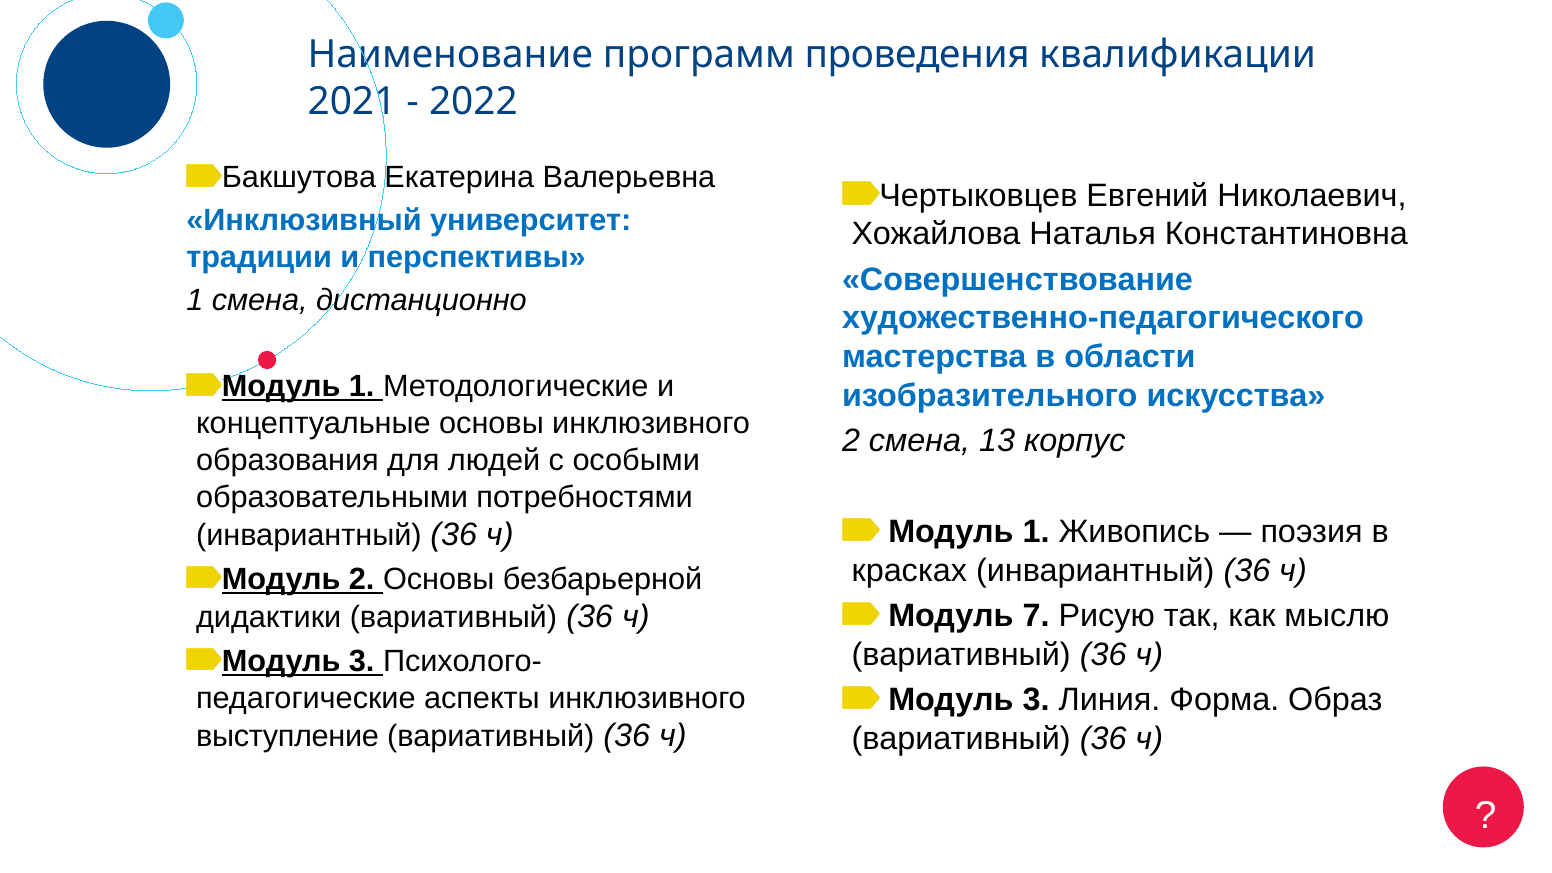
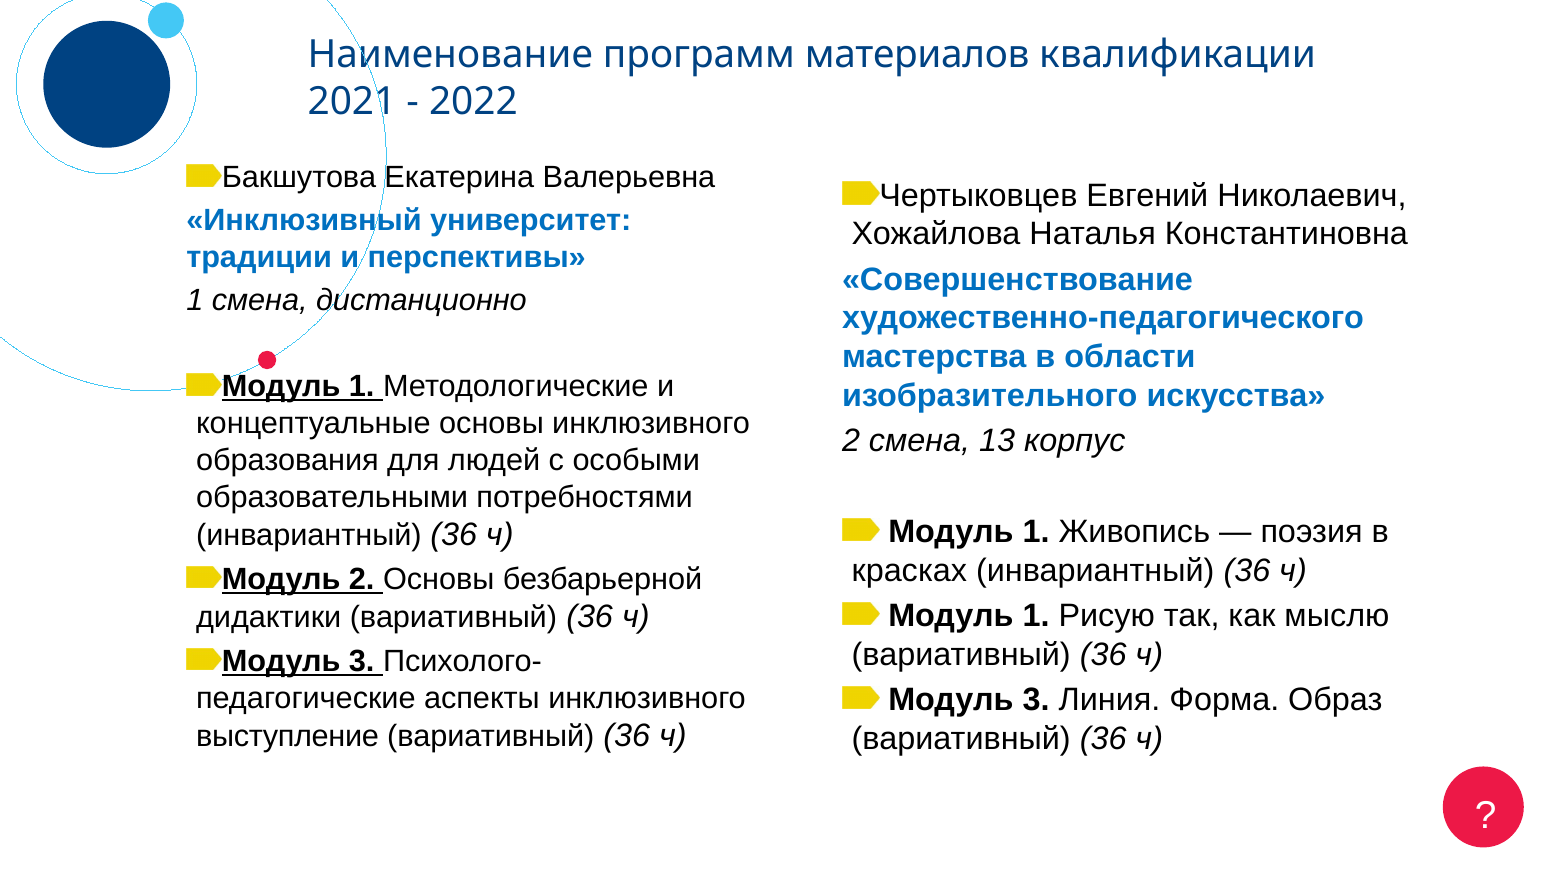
проведения: проведения -> материалов
7 at (1036, 616): 7 -> 1
